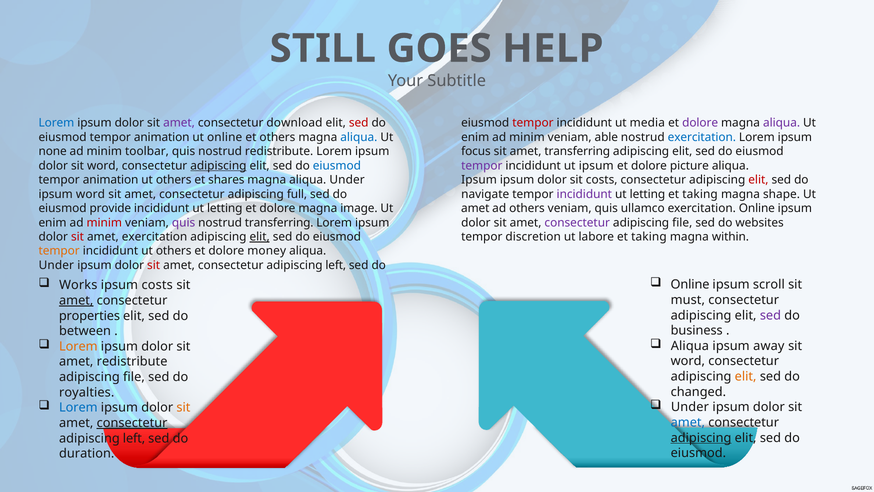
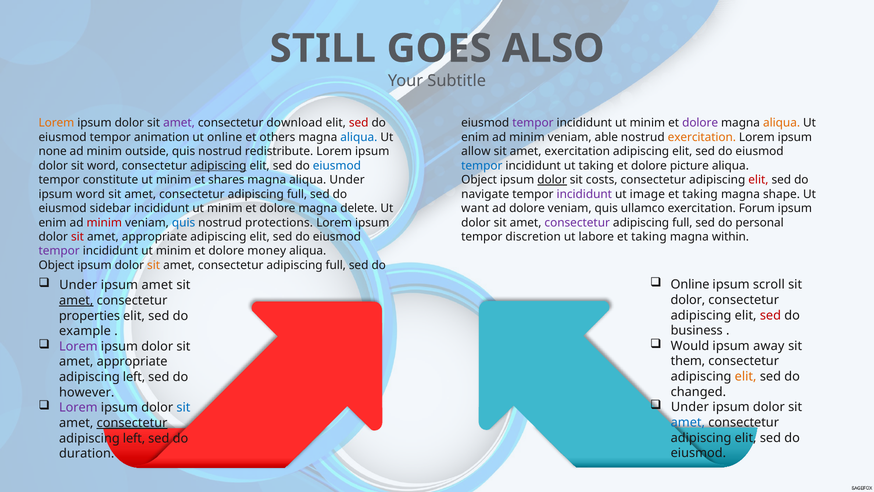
HELP: HELP -> ALSO
Lorem at (56, 123) colour: blue -> orange
tempor at (533, 123) colour: red -> purple
media at (647, 123): media -> minim
aliqua at (782, 123) colour: purple -> orange
exercitation at (702, 137) colour: blue -> orange
toolbar: toolbar -> outside
focus: focus -> allow
amet transferring: transferring -> exercitation
tempor at (482, 166) colour: purple -> blue
ut ipsum: ipsum -> taking
animation at (111, 180): animation -> constitute
others at (174, 180): others -> minim
Ipsum at (479, 180): Ipsum -> Object
dolor at (552, 180) underline: none -> present
letting at (647, 194): letting -> image
provide: provide -> sidebar
letting at (225, 208): letting -> minim
image: image -> delete
amet at (475, 208): amet -> want
ad others: others -> dolore
exercitation Online: Online -> Forum
quis at (184, 222) colour: purple -> blue
nostrud transferring: transferring -> protections
file at (682, 222): file -> full
websites: websites -> personal
exercitation at (155, 237): exercitation -> appropriate
elit at (260, 237) underline: present -> none
tempor at (59, 251) colour: orange -> purple
others at (174, 251): others -> minim
Under at (56, 265): Under -> Object
sit at (154, 265) colour: red -> orange
left at (336, 265): left -> full
Works at (78, 285): Works -> Under
ipsum costs: costs -> amet
must at (688, 300): must -> dolor
sed at (770, 315) colour: purple -> red
between: between -> example
Aliqua at (690, 346): Aliqua -> Would
Lorem at (78, 346) colour: orange -> purple
word at (688, 361): word -> them
redistribute at (132, 362): redistribute -> appropriate
file at (134, 377): file -> left
royalties: royalties -> however
Lorem at (78, 407) colour: blue -> purple
sit at (183, 407) colour: orange -> blue
adipiscing at (701, 437) underline: present -> none
